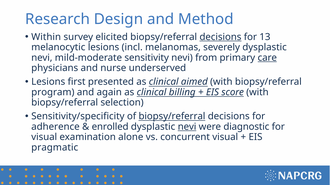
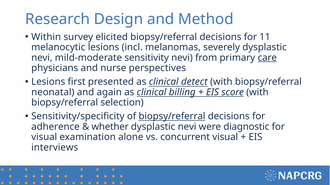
decisions at (220, 37) underline: present -> none
13: 13 -> 11
underserved: underserved -> perspectives
aimed: aimed -> detect
program: program -> neonatal
enrolled: enrolled -> whether
nevi at (187, 127) underline: present -> none
pragmatic: pragmatic -> interviews
